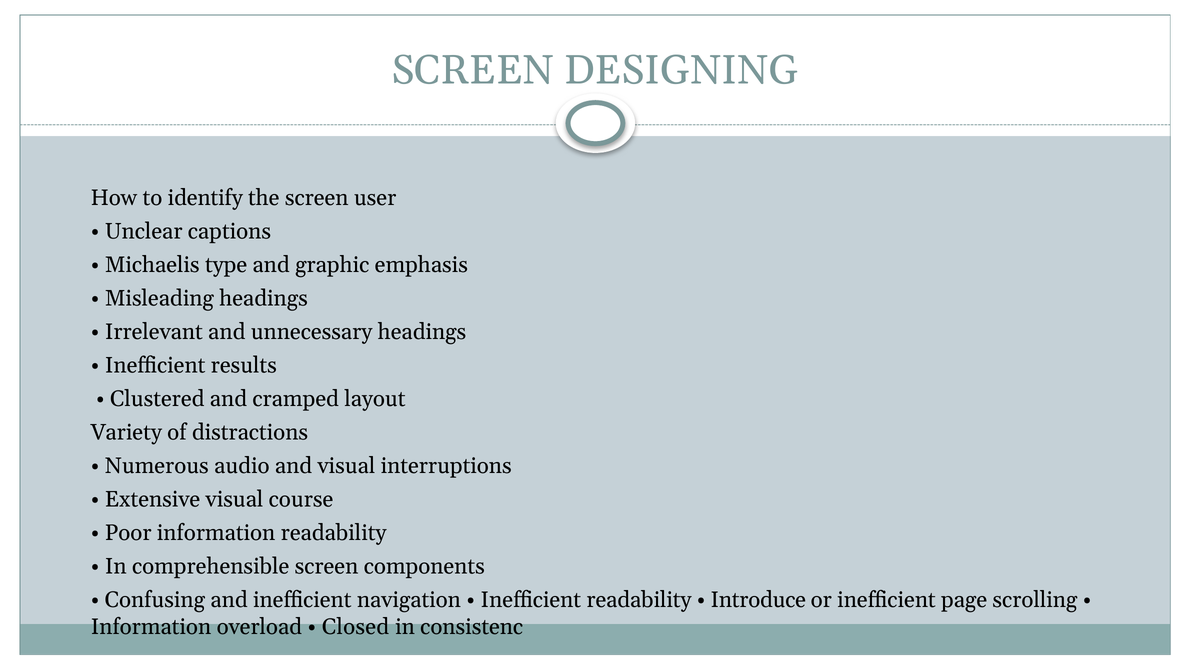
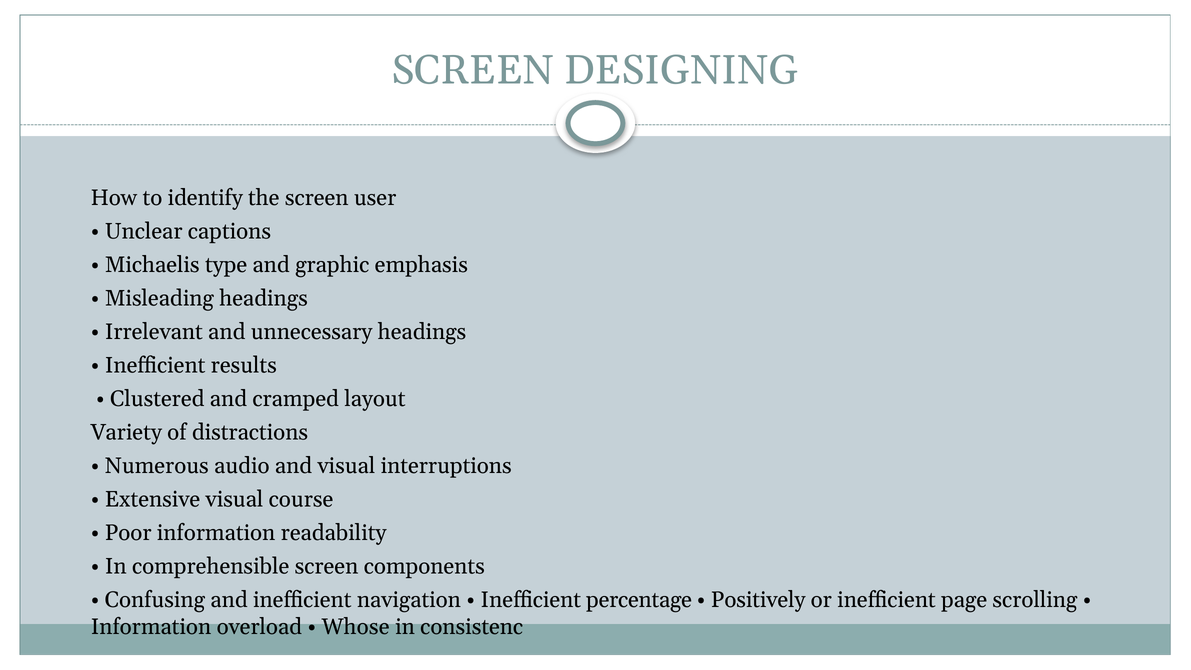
Inefficient readability: readability -> percentage
Introduce: Introduce -> Positively
Closed: Closed -> Whose
